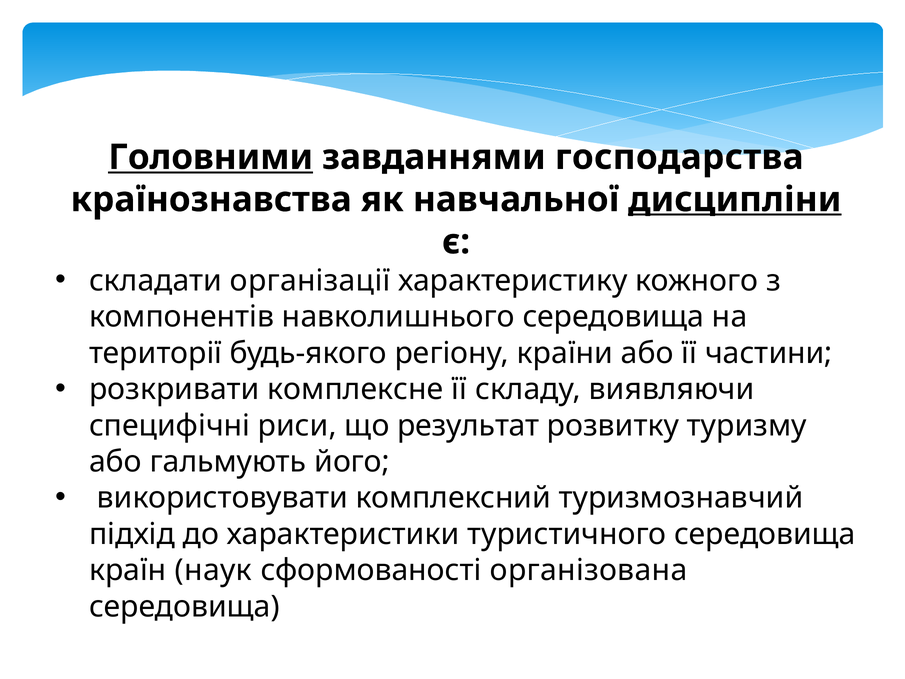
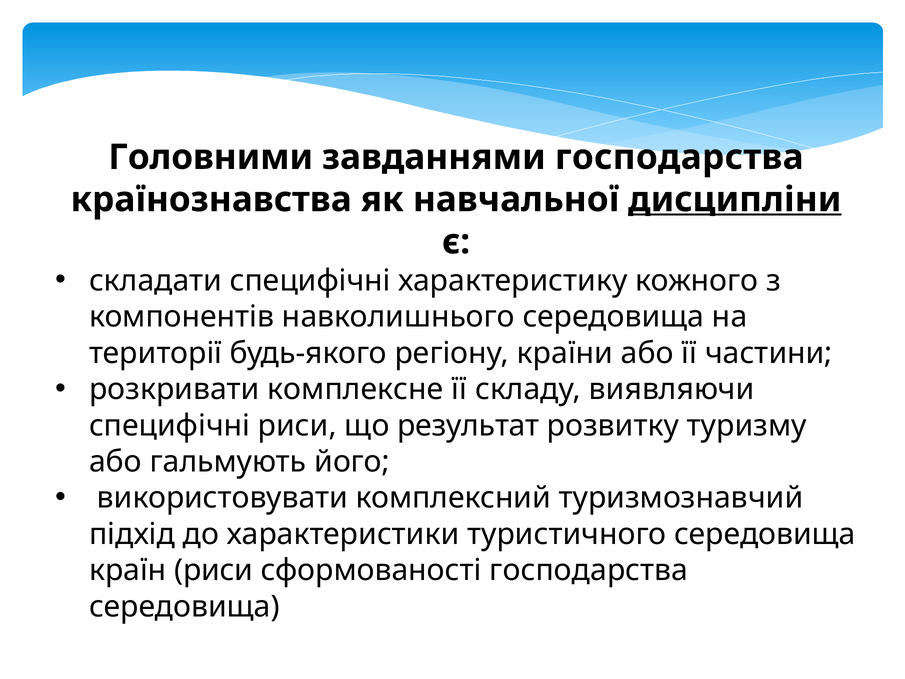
Головними underline: present -> none
складати організації: організації -> специфічні
країн наук: наук -> риси
сформованості організована: організована -> господарства
